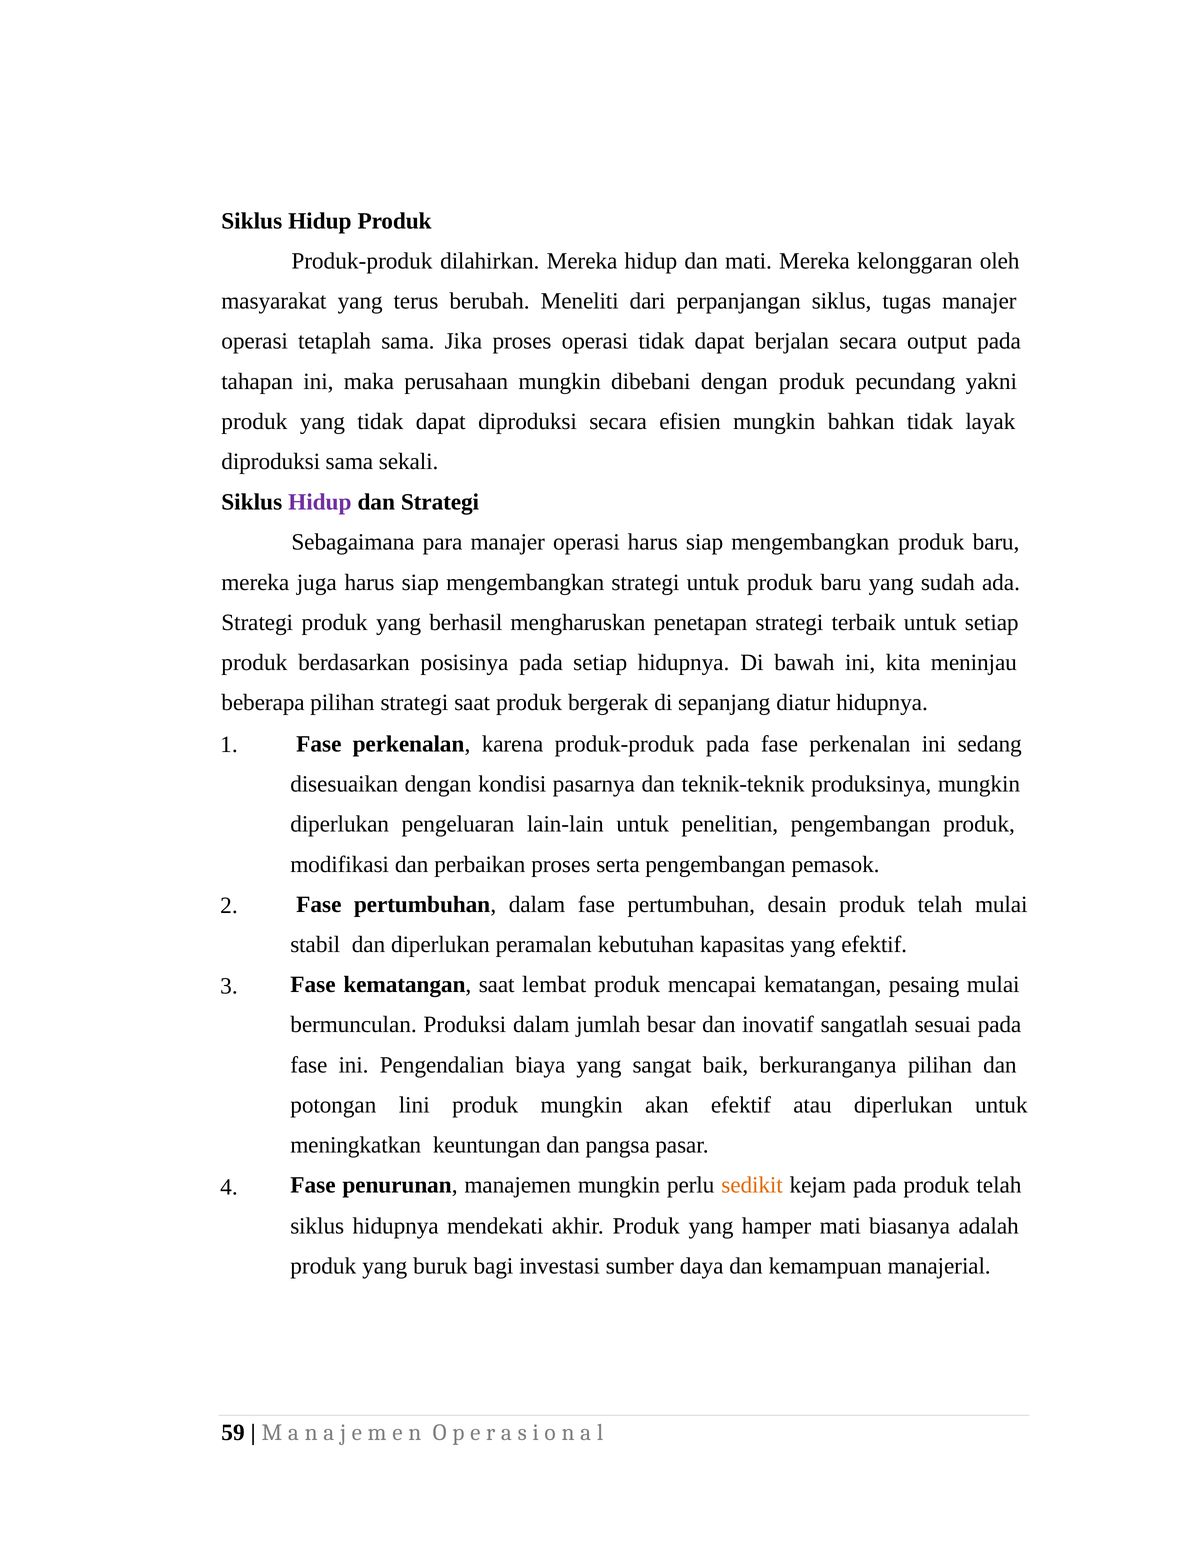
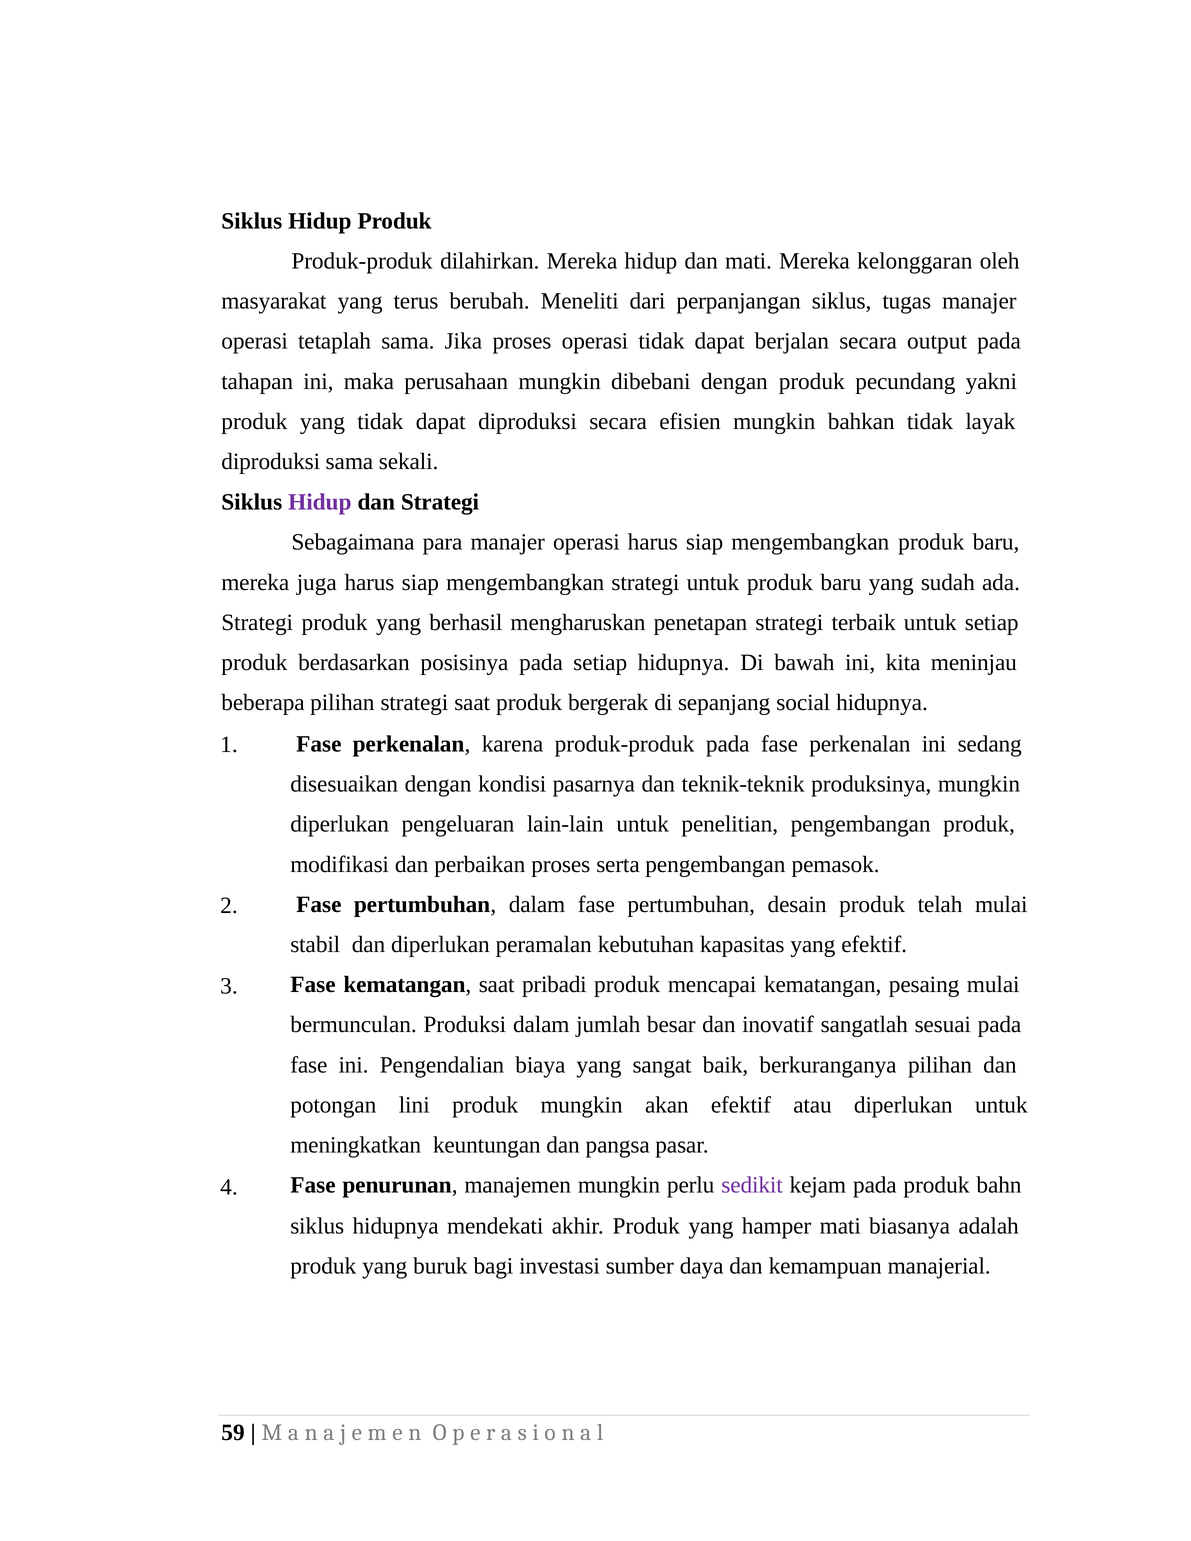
diatur: diatur -> social
lembat: lembat -> pribadi
sedikit colour: orange -> purple
pada produk telah: telah -> bahn
